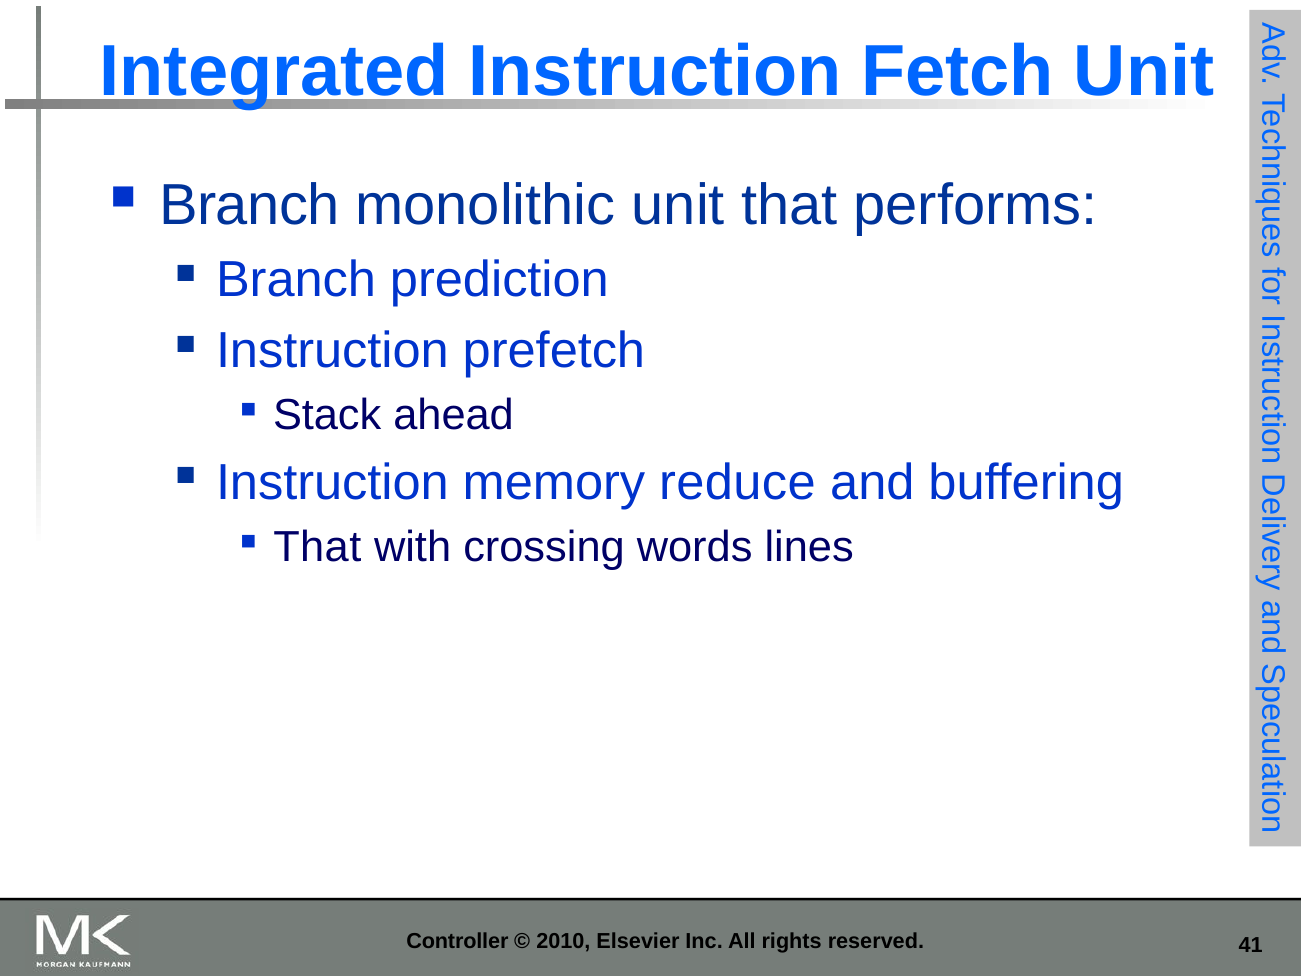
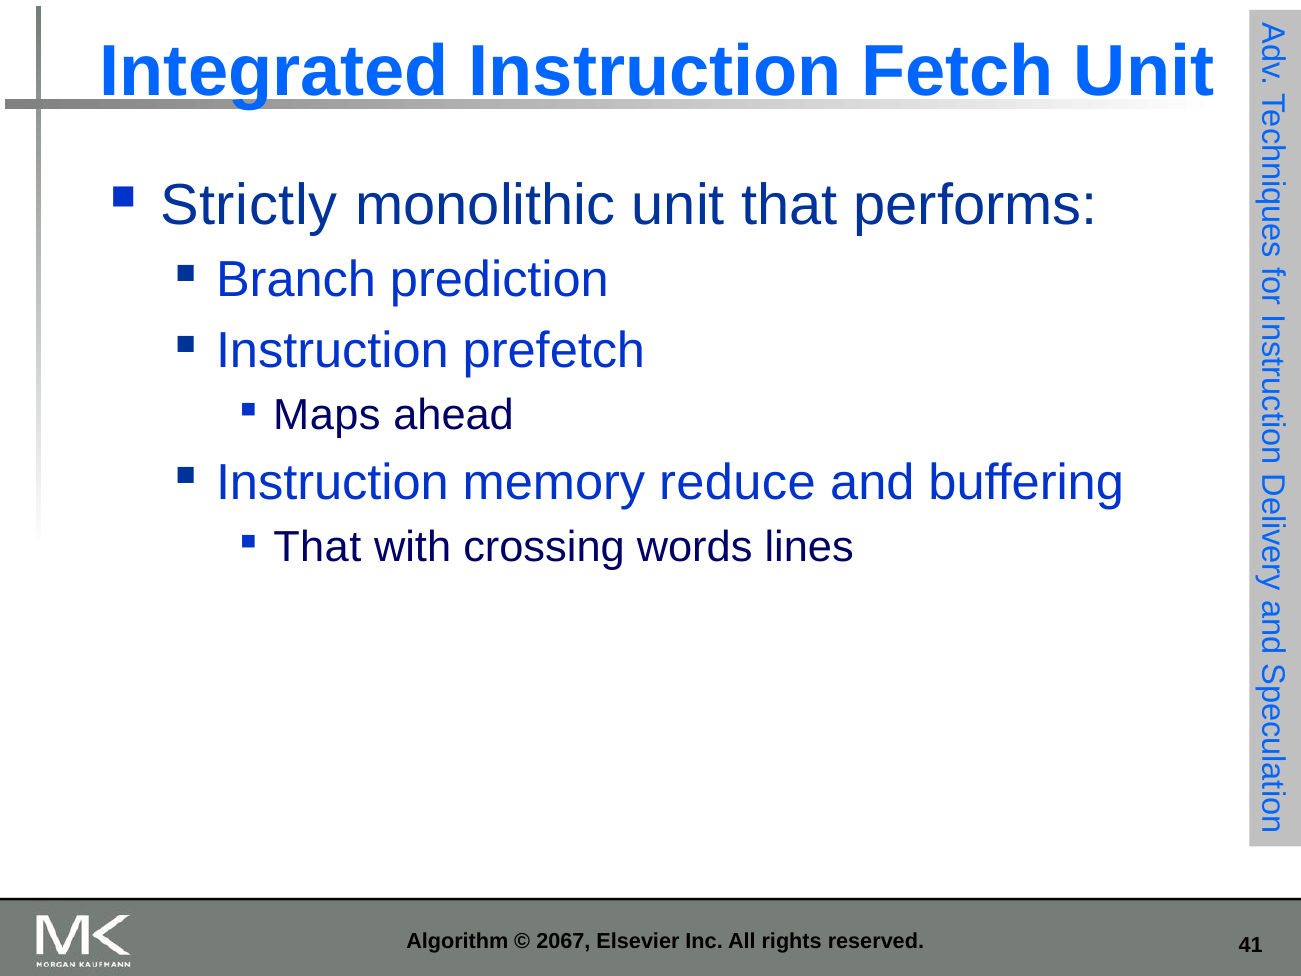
Branch at (249, 205): Branch -> Strictly
Stack: Stack -> Maps
Controller: Controller -> Algorithm
2010: 2010 -> 2067
